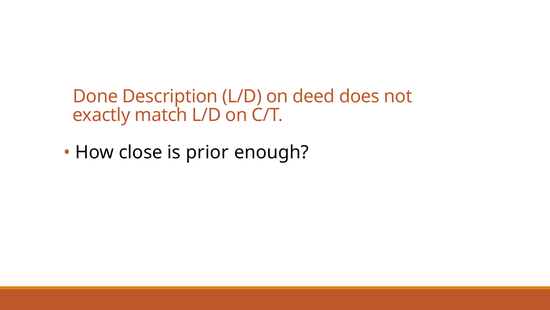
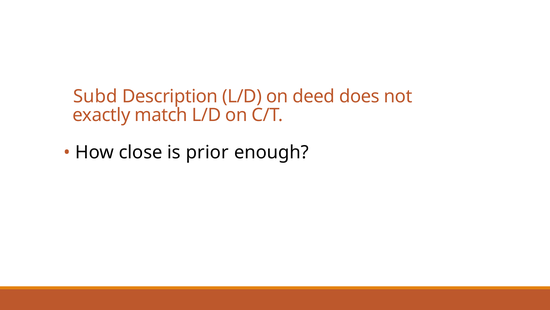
Done: Done -> Subd
